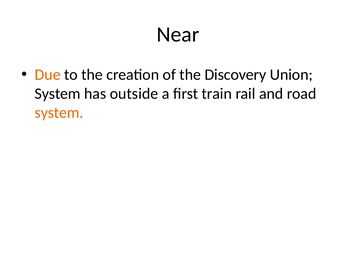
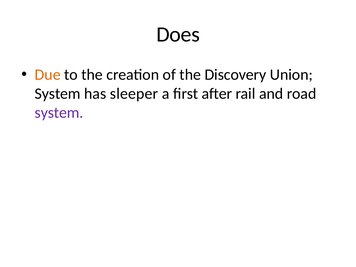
Near: Near -> Does
outside: outside -> sleeper
train: train -> after
system at (59, 113) colour: orange -> purple
